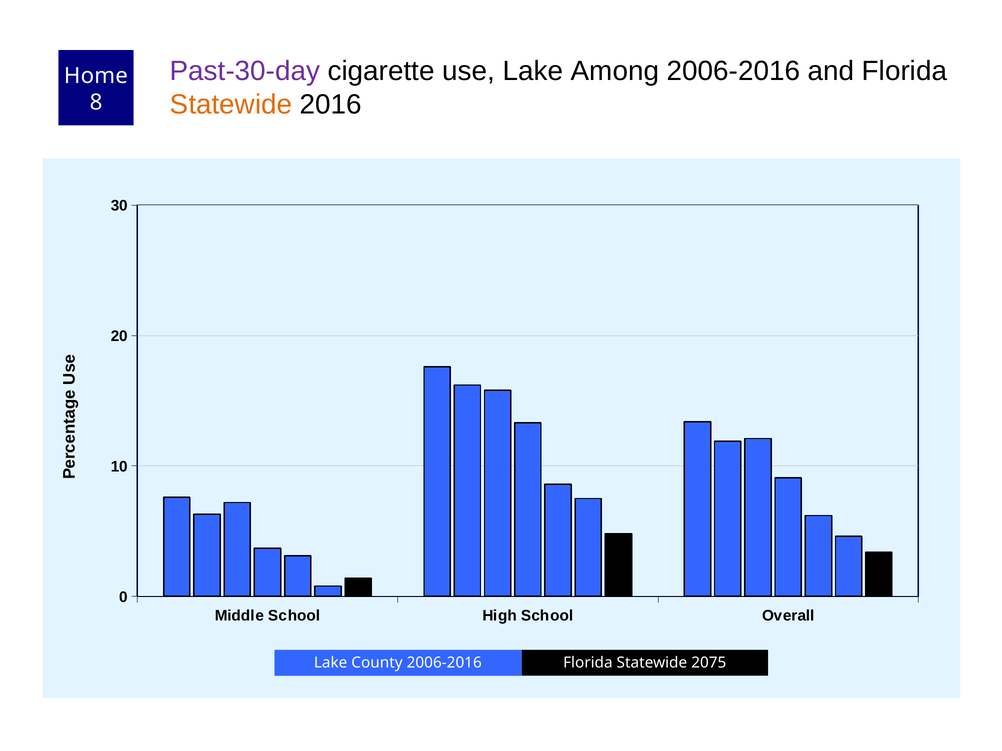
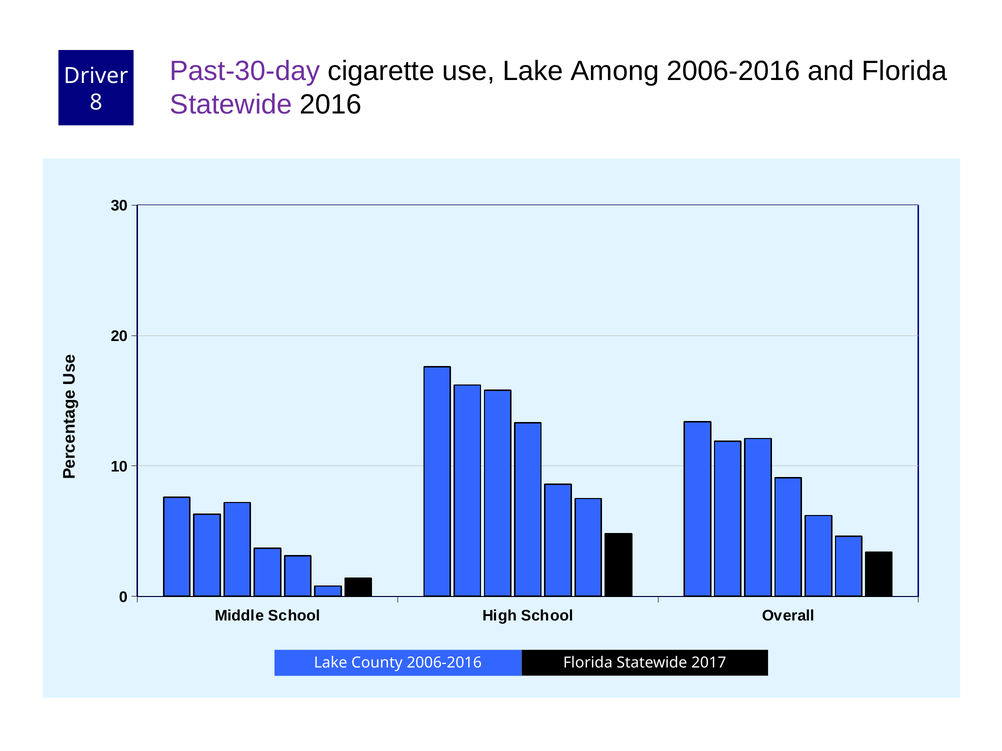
Home: Home -> Driver
Statewide at (231, 105) colour: orange -> purple
2075: 2075 -> 2017
